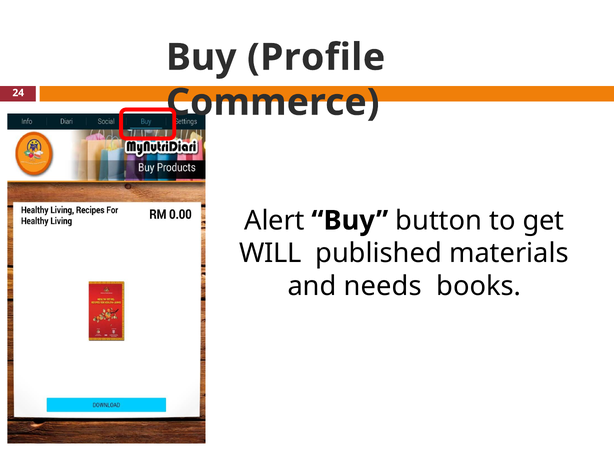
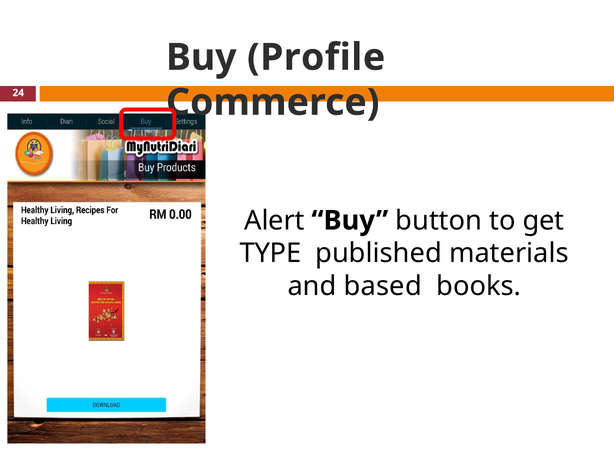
WILL: WILL -> TYPE
needs: needs -> based
